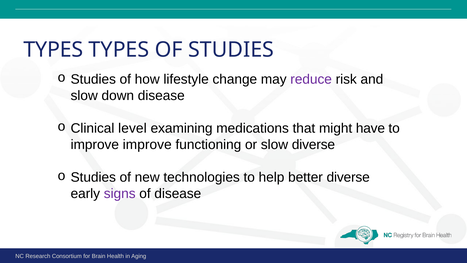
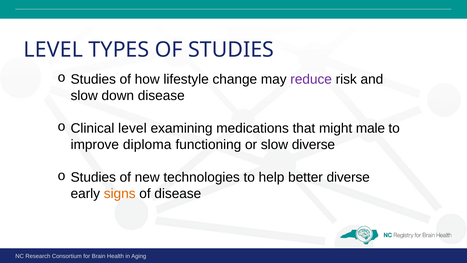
TYPES at (53, 50): TYPES -> LEVEL
have: have -> male
improve improve: improve -> diploma
signs colour: purple -> orange
